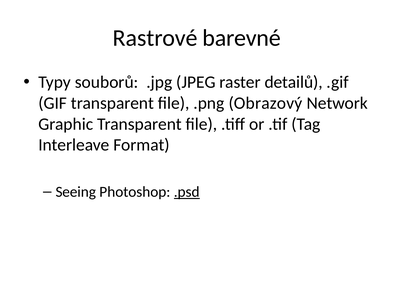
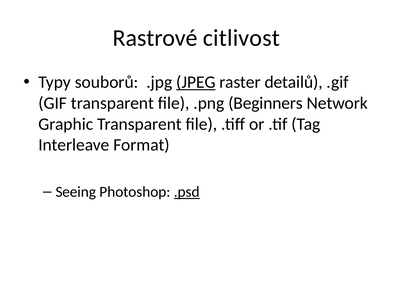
barevné: barevné -> citlivost
JPEG underline: none -> present
Obrazový: Obrazový -> Beginners
